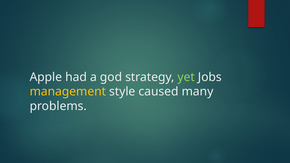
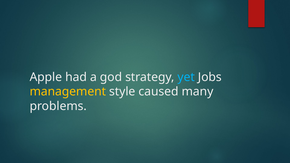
yet colour: light green -> light blue
